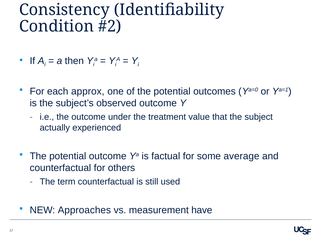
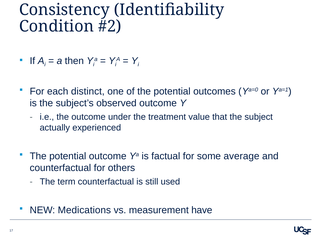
approx: approx -> distinct
Approaches: Approaches -> Medications
